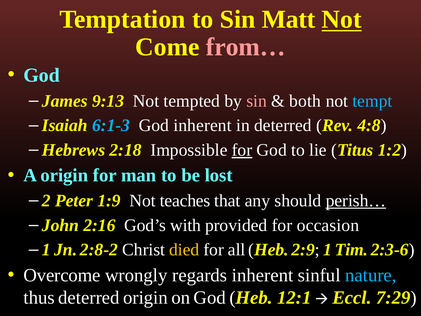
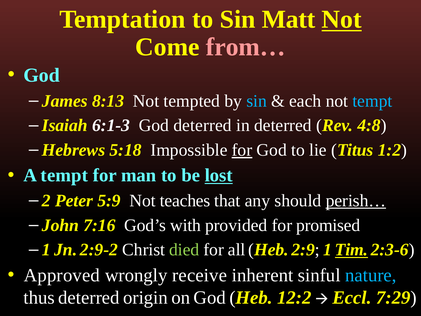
9:13: 9:13 -> 8:13
sin at (257, 101) colour: pink -> light blue
both: both -> each
6:1-3 colour: light blue -> white
God inherent: inherent -> deterred
2:18: 2:18 -> 5:18
A origin: origin -> tempt
lost underline: none -> present
1:9: 1:9 -> 5:9
2:16: 2:16 -> 7:16
occasion: occasion -> promised
2:8-2: 2:8-2 -> 2:9-2
died colour: yellow -> light green
Tim underline: none -> present
Overcome: Overcome -> Approved
regards: regards -> receive
12:1: 12:1 -> 12:2
